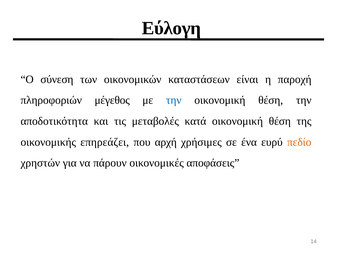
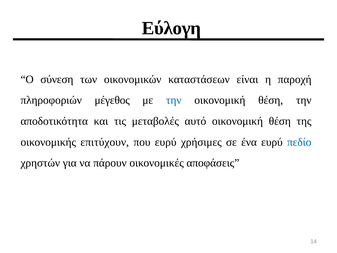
κατά: κατά -> αυτό
επηρεάζει: επηρεάζει -> επιτύχουν
που αρχή: αρχή -> ευρύ
πεδίο colour: orange -> blue
